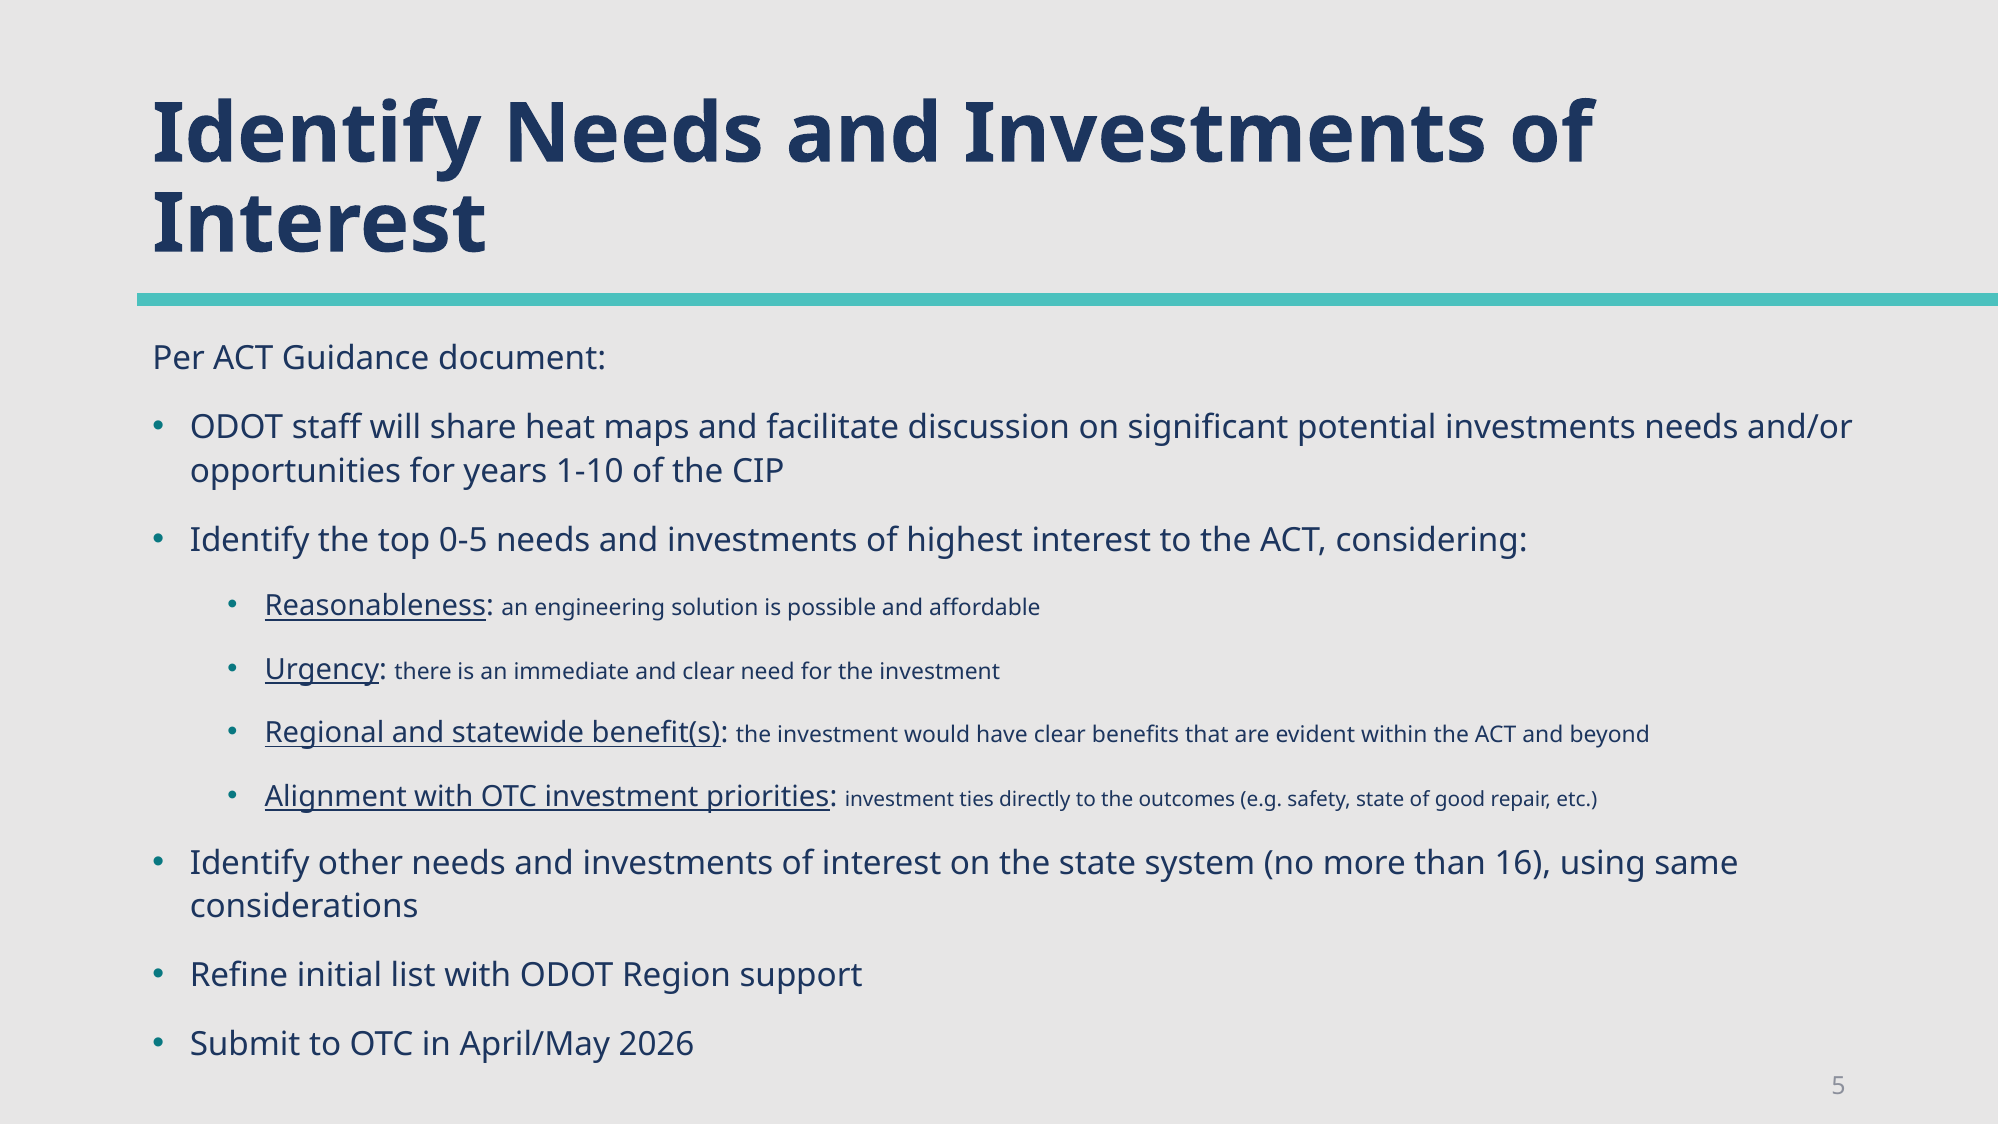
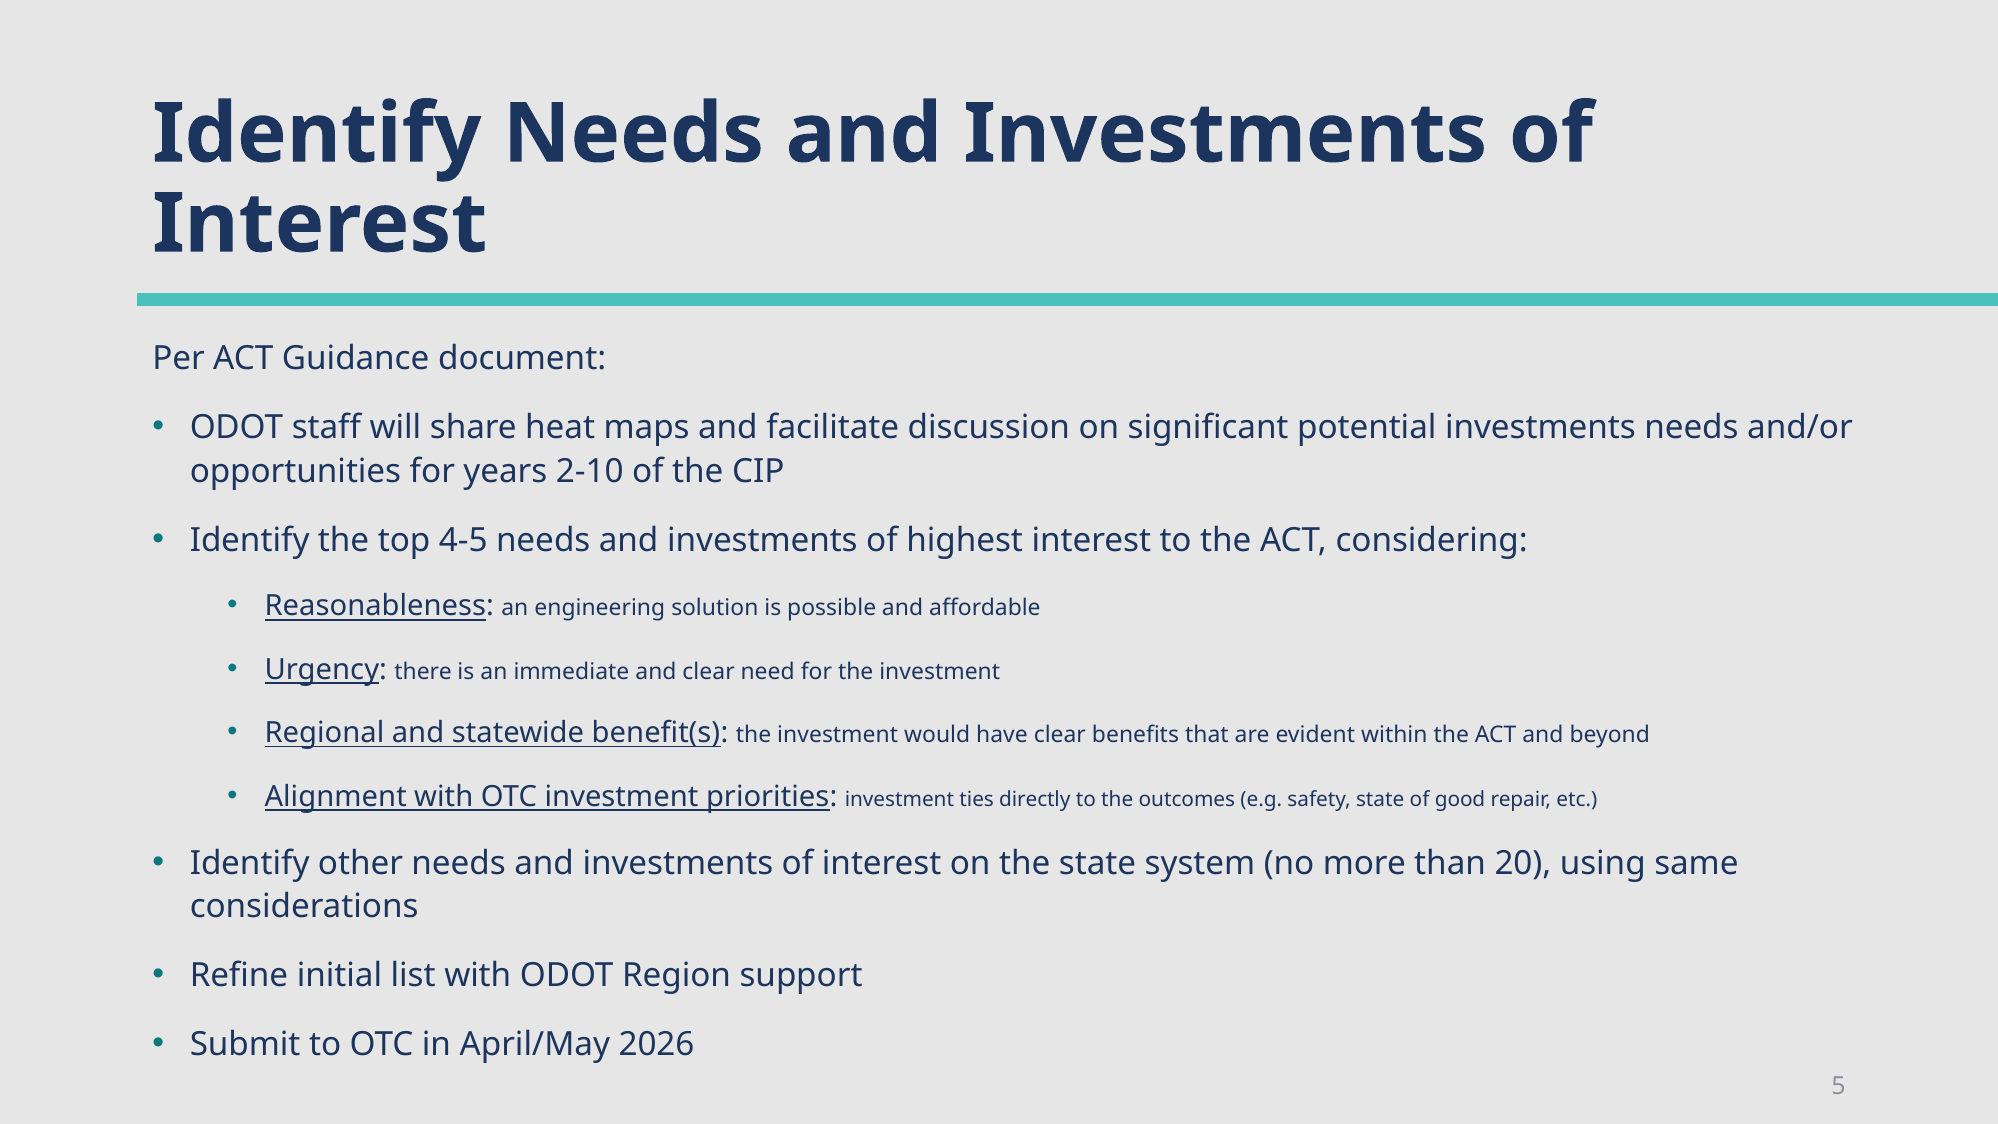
1-10: 1-10 -> 2-10
0-5: 0-5 -> 4-5
16: 16 -> 20
